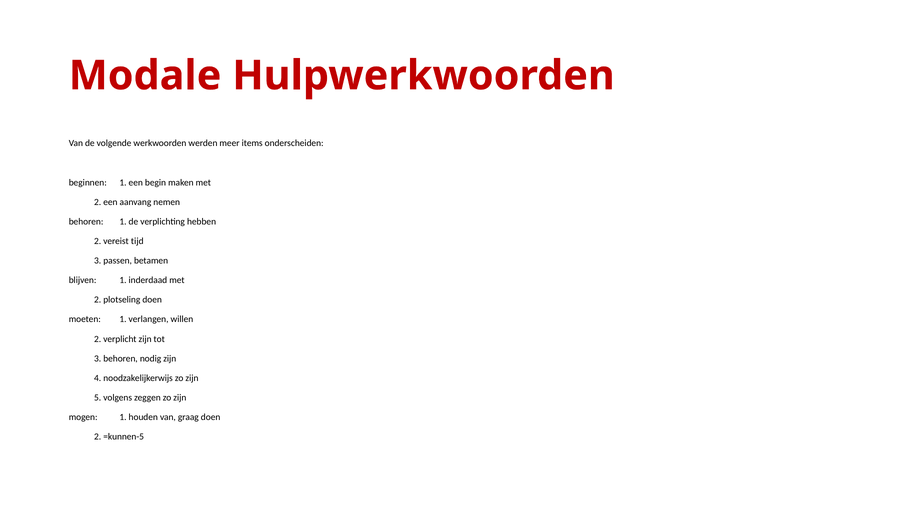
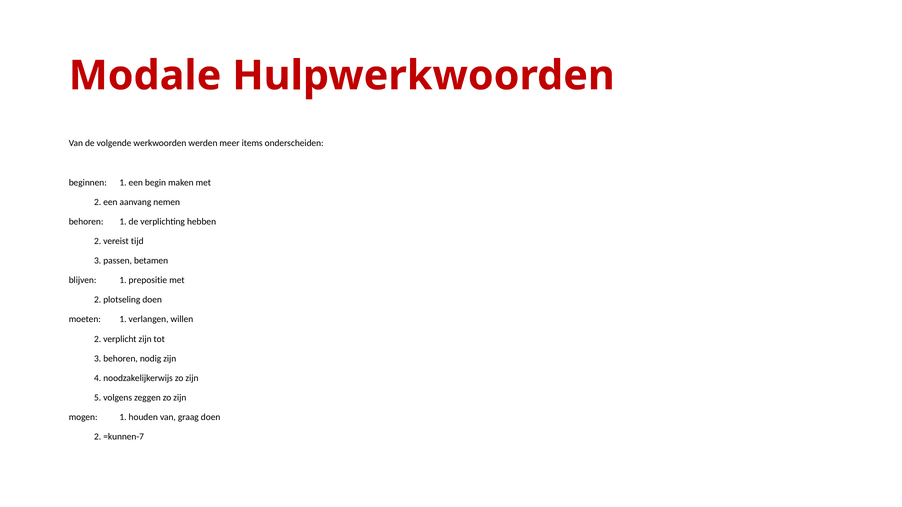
inderdaad: inderdaad -> prepositie
=kunnen-5: =kunnen-5 -> =kunnen-7
